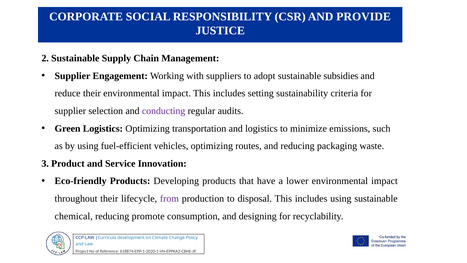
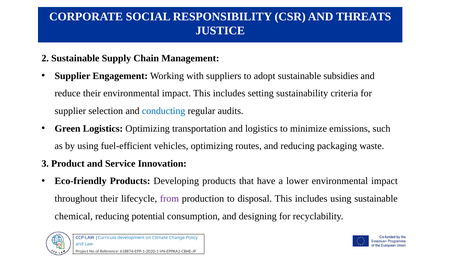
PROVIDE: PROVIDE -> THREATS
conducting colour: purple -> blue
promote: promote -> potential
